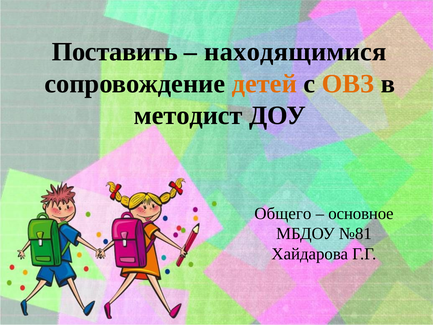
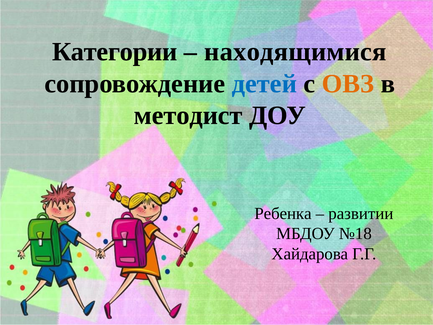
Поставить: Поставить -> Категории
детей colour: orange -> blue
Общего: Общего -> Ребенка
основное: основное -> развитии
№81: №81 -> №18
